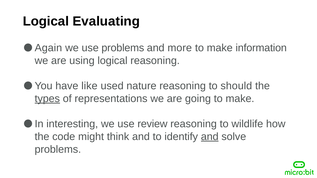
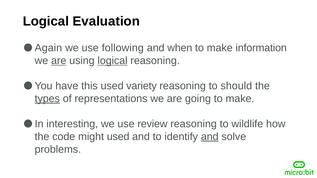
Evaluating: Evaluating -> Evaluation
use problems: problems -> following
more: more -> when
are at (59, 61) underline: none -> present
logical at (113, 61) underline: none -> present
like: like -> this
nature: nature -> variety
might think: think -> used
